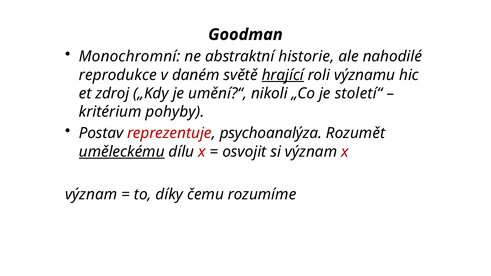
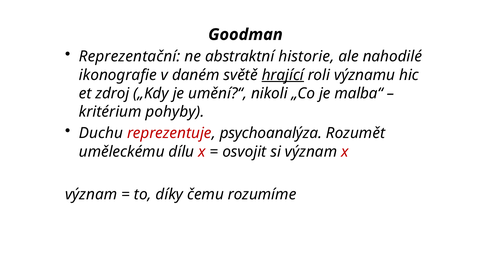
Monochromní: Monochromní -> Reprezentační
reprodukce: reprodukce -> ikonografie
století“: století“ -> malba“
Postav: Postav -> Duchu
uměleckému underline: present -> none
